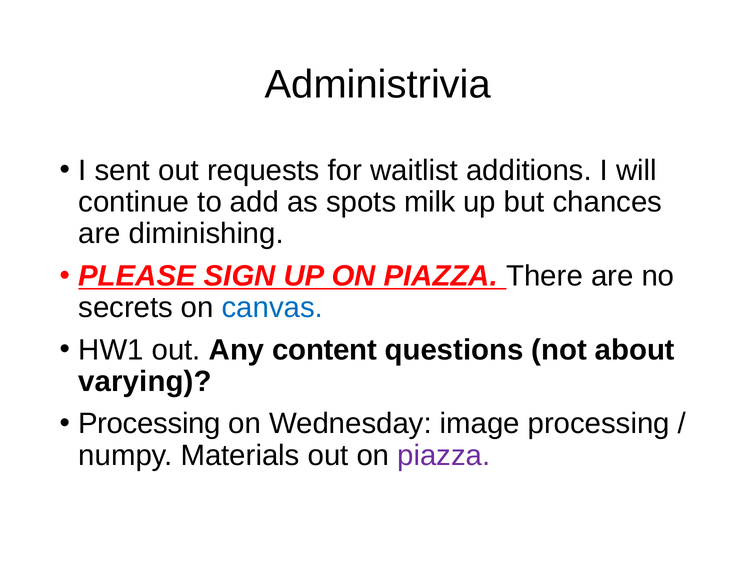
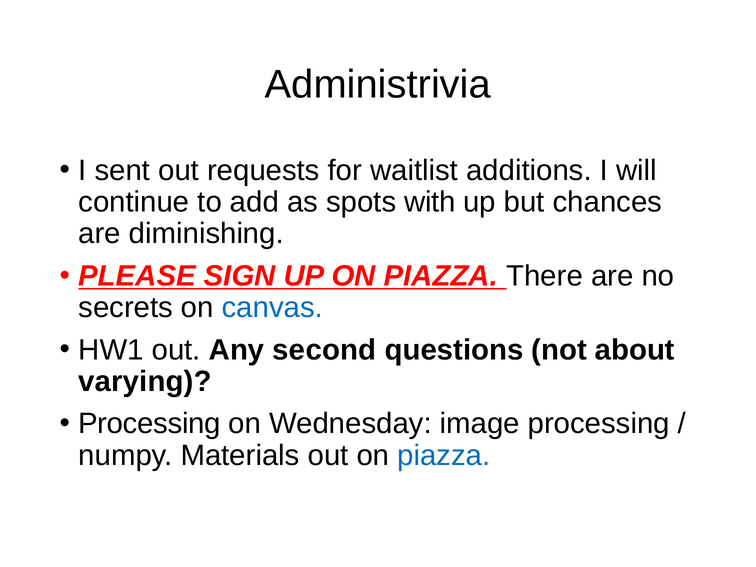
milk: milk -> with
content: content -> second
piazza at (444, 455) colour: purple -> blue
